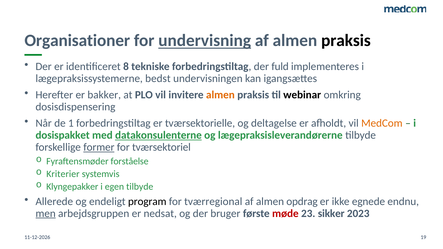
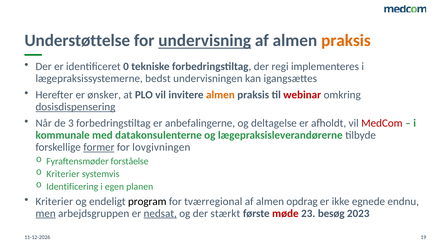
Organisationer: Organisationer -> Understøttelse
praksis at (346, 41) colour: black -> orange
8: 8 -> 0
fuld: fuld -> regi
bakker: bakker -> ønsker
webinar colour: black -> red
dosisdispensering underline: none -> present
1: 1 -> 3
tværsektorielle: tværsektorielle -> anbefalingerne
MedCom colour: orange -> red
dosispakket: dosispakket -> kommunale
datakonsulenterne underline: present -> none
tværsektoriel: tværsektoriel -> lovgivningen
Klyngepakker: Klyngepakker -> Identificering
egen tilbyde: tilbyde -> planen
Allerede at (54, 202): Allerede -> Kriterier
nedsat underline: none -> present
bruger: bruger -> stærkt
sikker: sikker -> besøg
